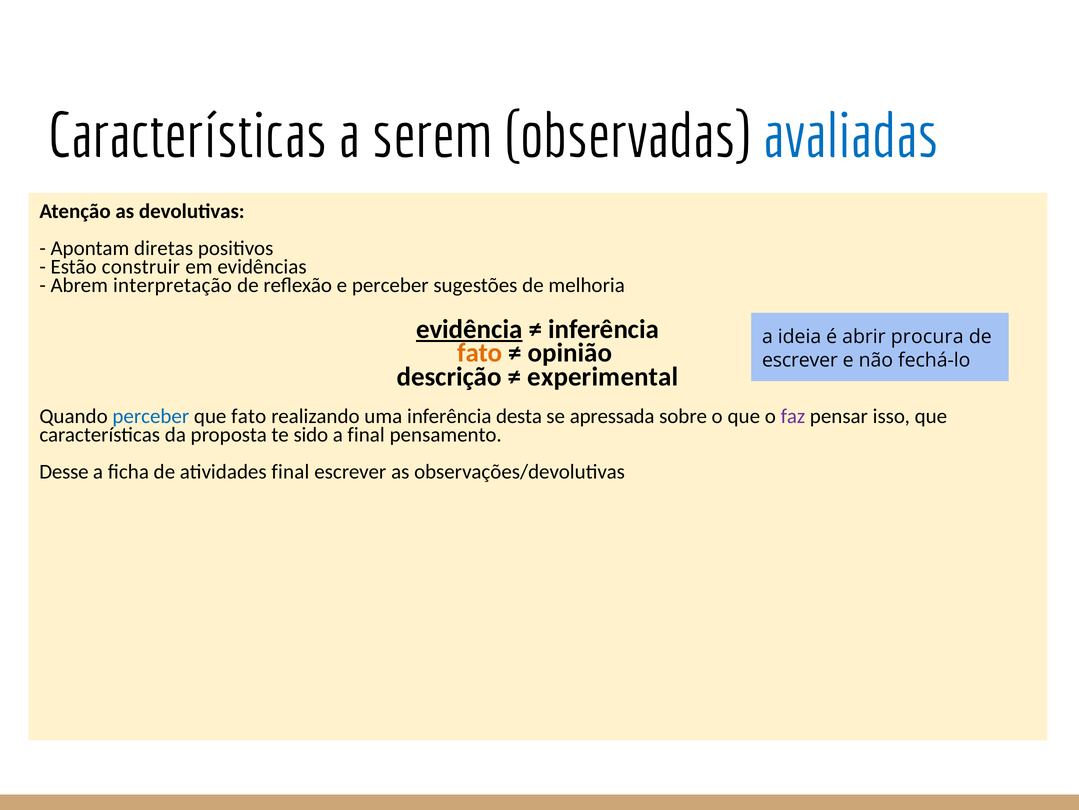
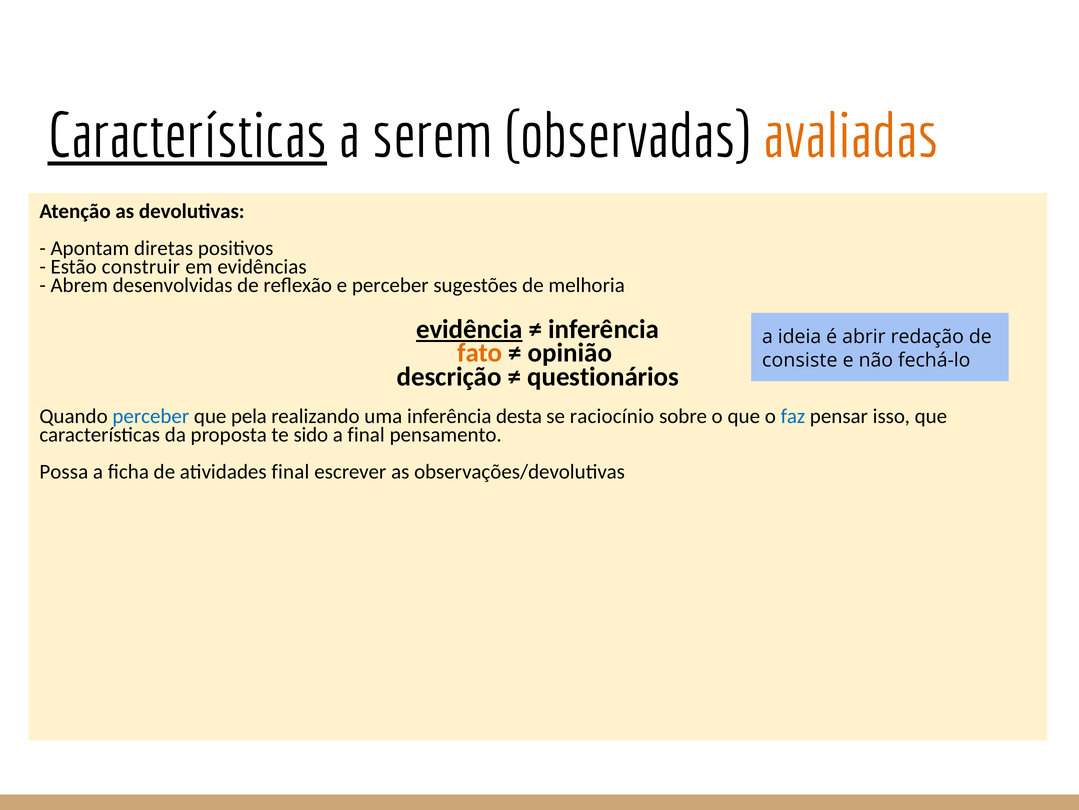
Características at (187, 136) underline: none -> present
avaliadas colour: blue -> orange
interpretação: interpretação -> desenvolvidas
procura: procura -> redação
escrever at (800, 360): escrever -> consiste
experimental: experimental -> questionários
que fato: fato -> pela
apressada: apressada -> raciocínio
faz colour: purple -> blue
Desse: Desse -> Possa
